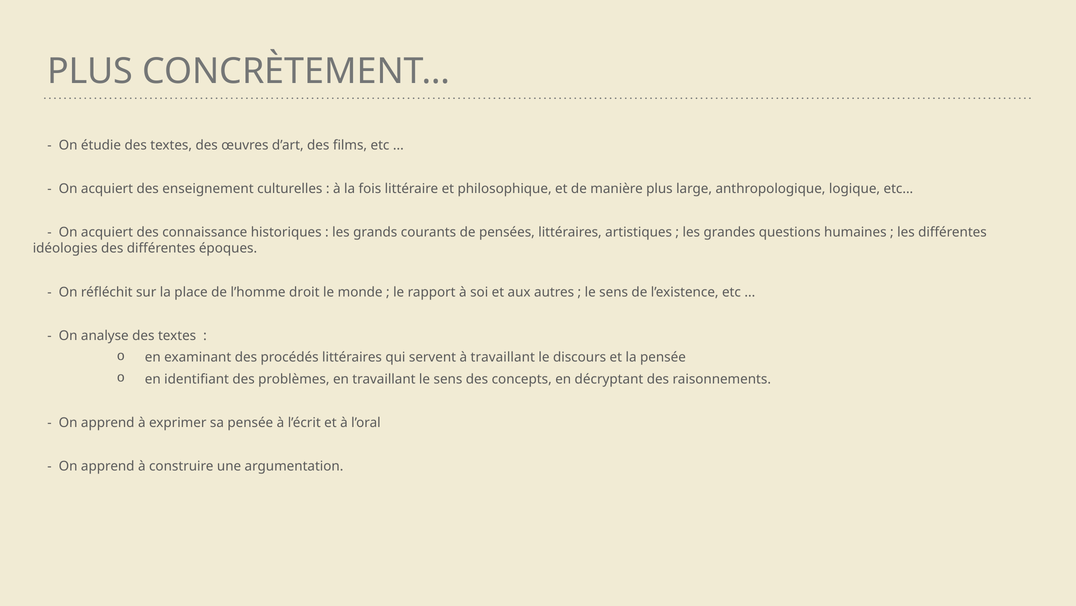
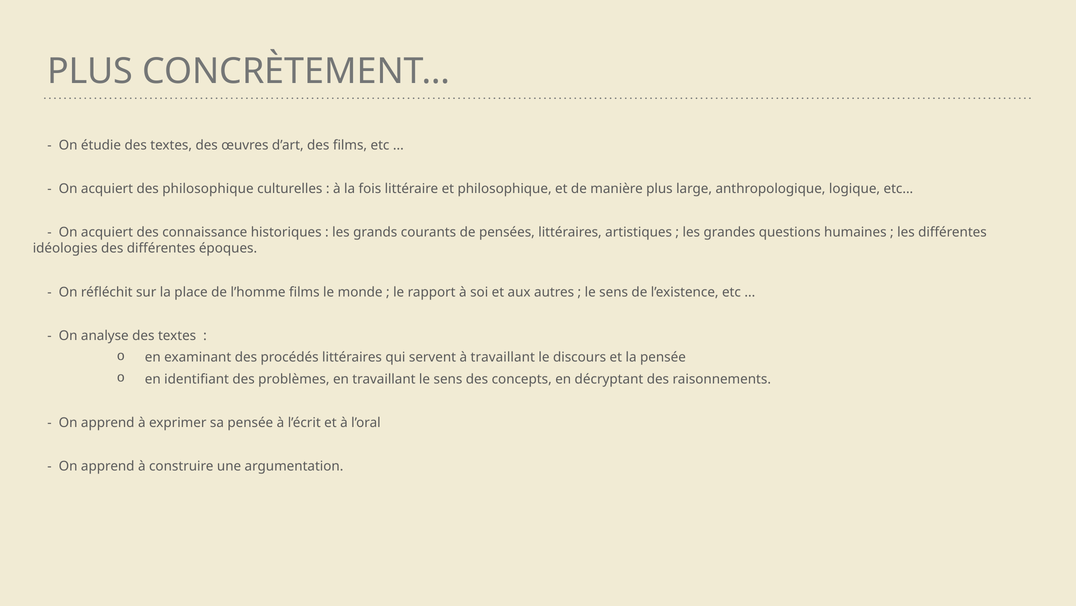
des enseignement: enseignement -> philosophique
l’homme droit: droit -> films
